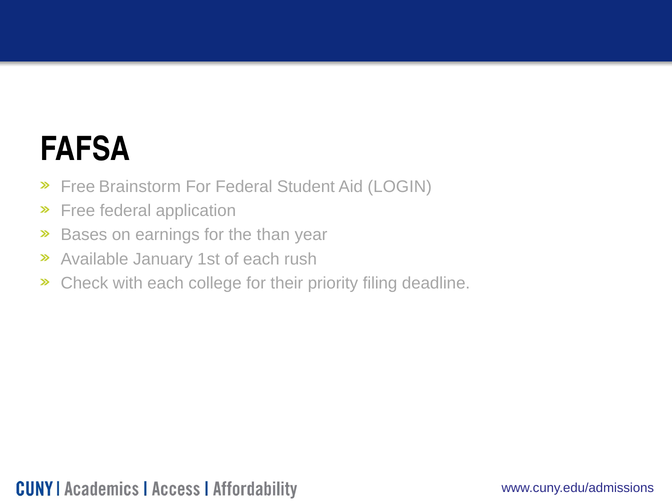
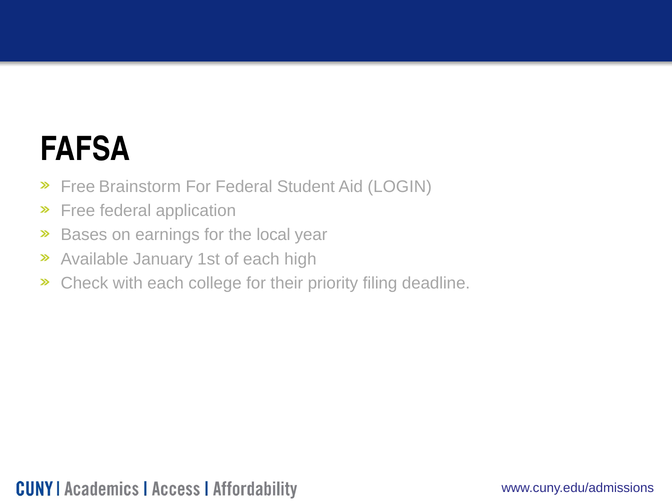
than: than -> local
rush: rush -> high
